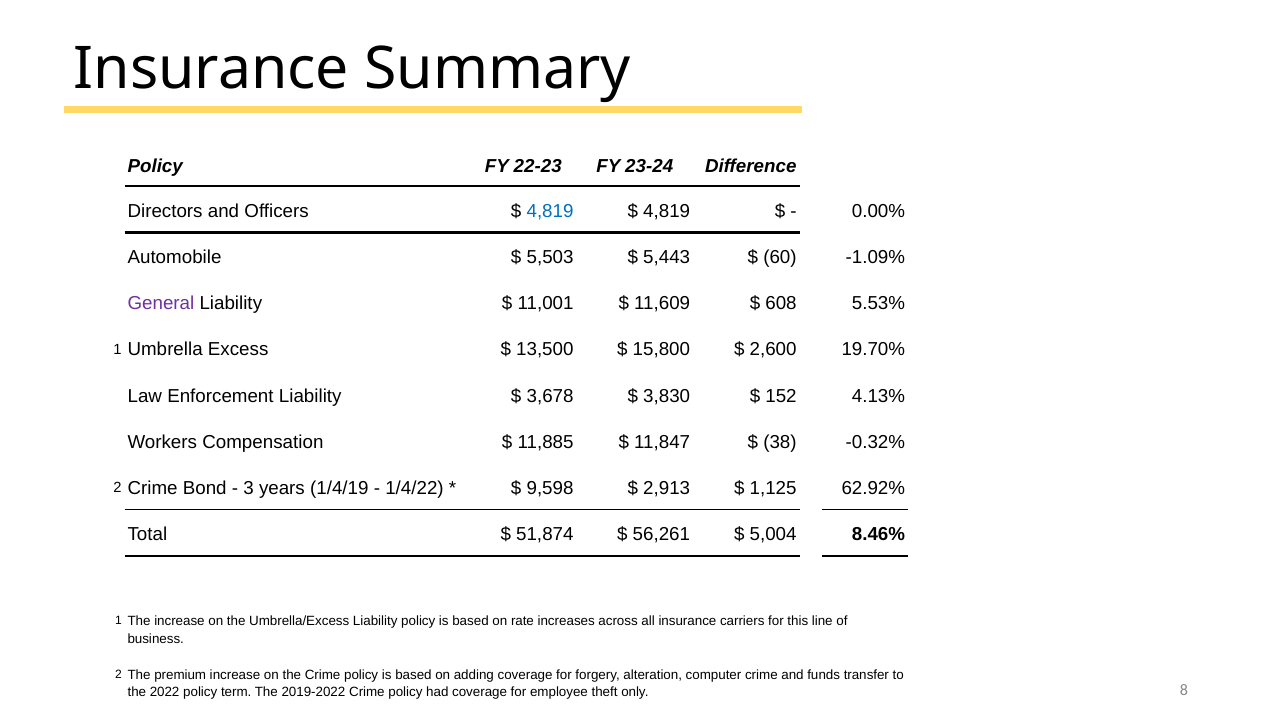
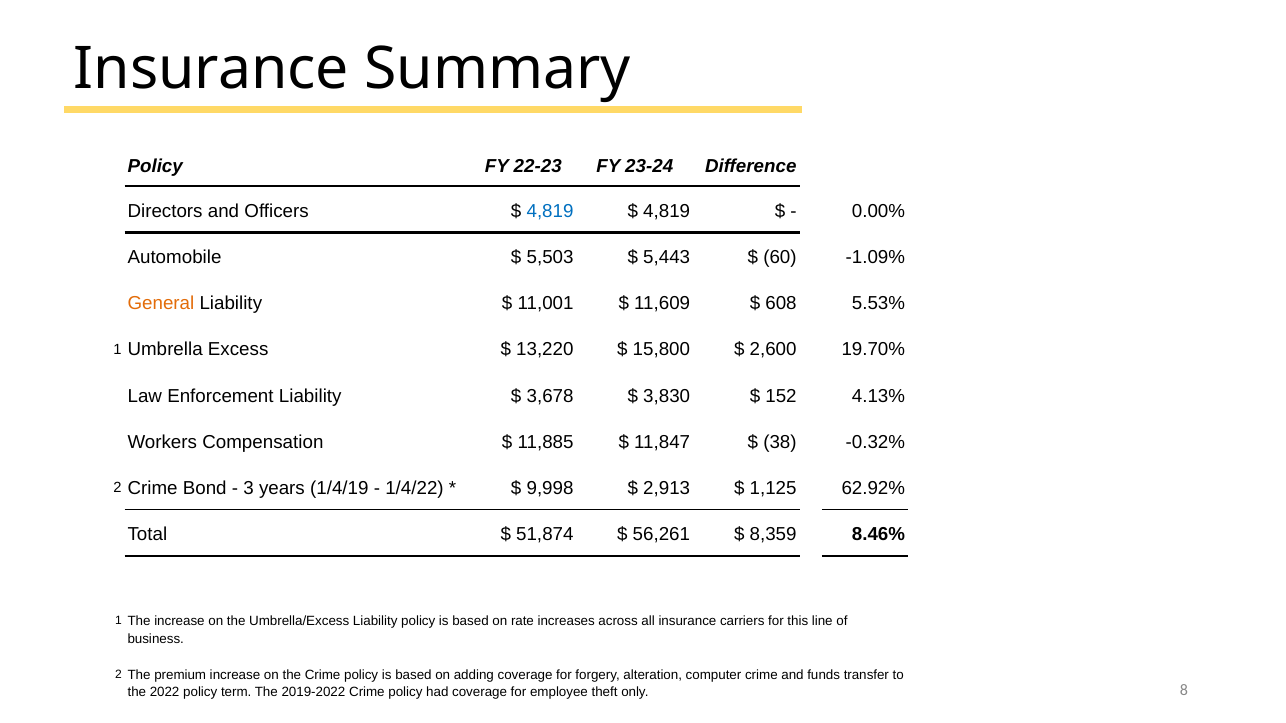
General colour: purple -> orange
13,500: 13,500 -> 13,220
9,598: 9,598 -> 9,998
5,004: 5,004 -> 8,359
